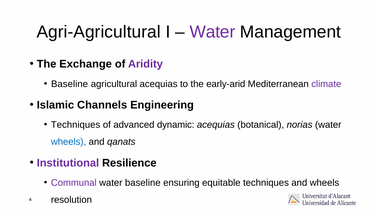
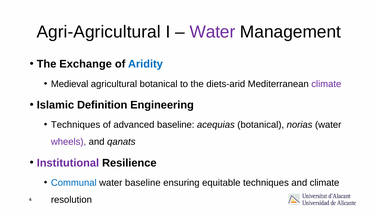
Aridity colour: purple -> blue
Baseline at (70, 84): Baseline -> Medieval
agricultural acequias: acequias -> botanical
early-arid: early-arid -> diets-arid
Channels: Channels -> Definition
advanced dynamic: dynamic -> baseline
wheels at (69, 142) colour: blue -> purple
Communal colour: purple -> blue
and wheels: wheels -> climate
